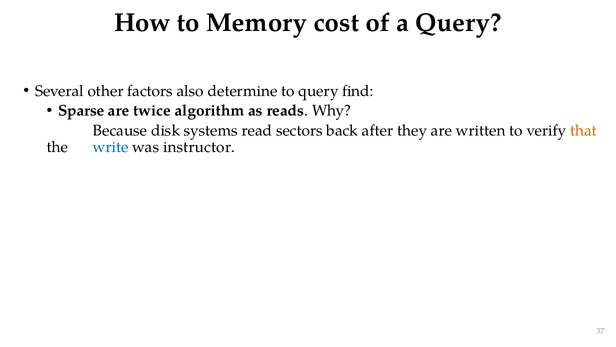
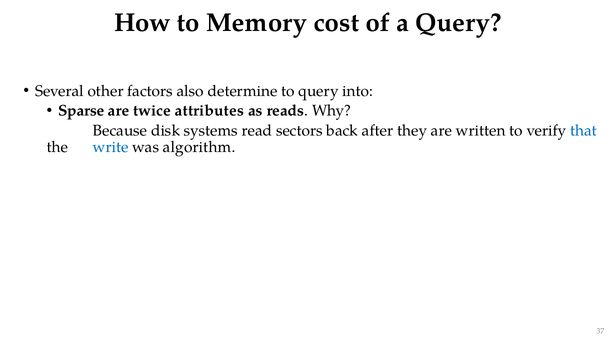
find: find -> into
algorithm: algorithm -> attributes
that colour: orange -> blue
instructor: instructor -> algorithm
